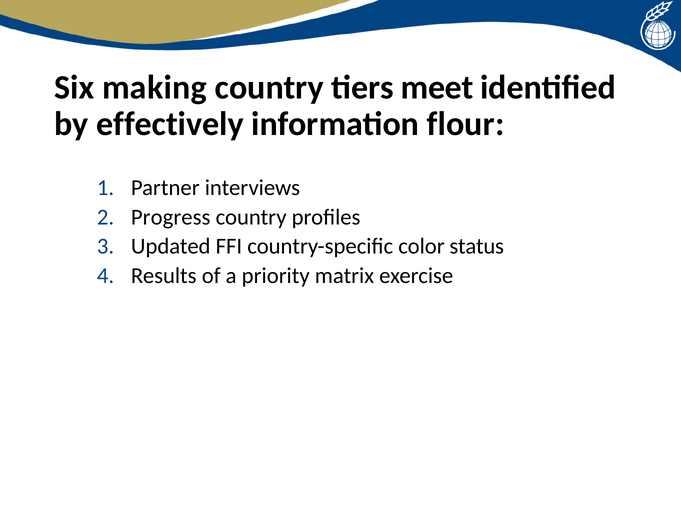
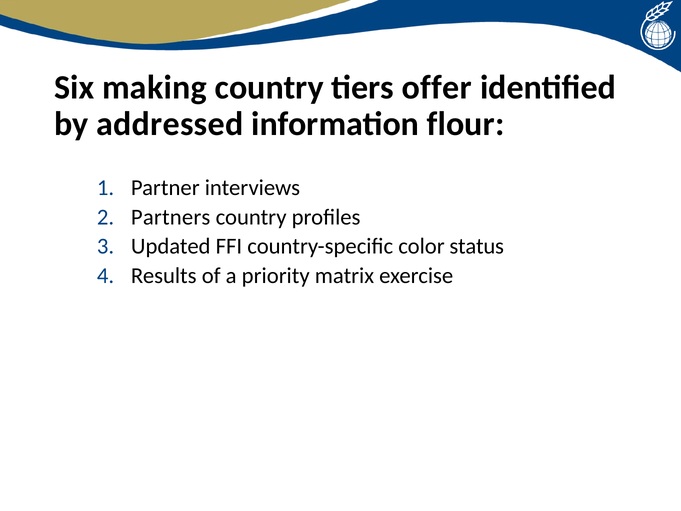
meet: meet -> offer
effectively: effectively -> addressed
Progress: Progress -> Partners
